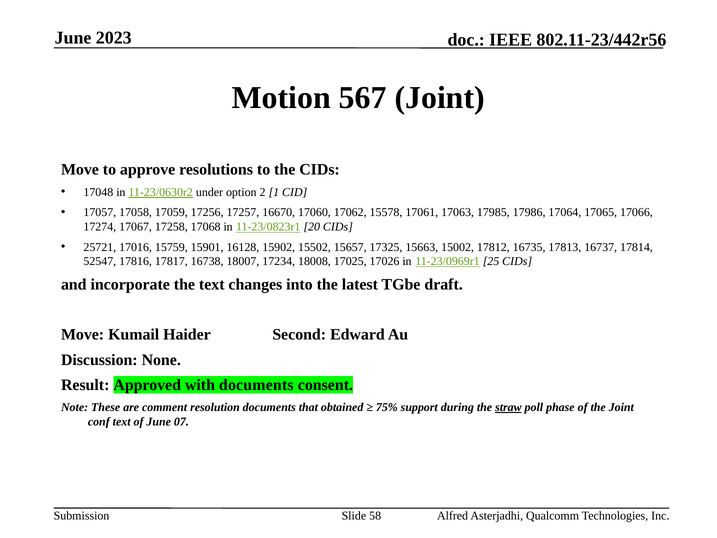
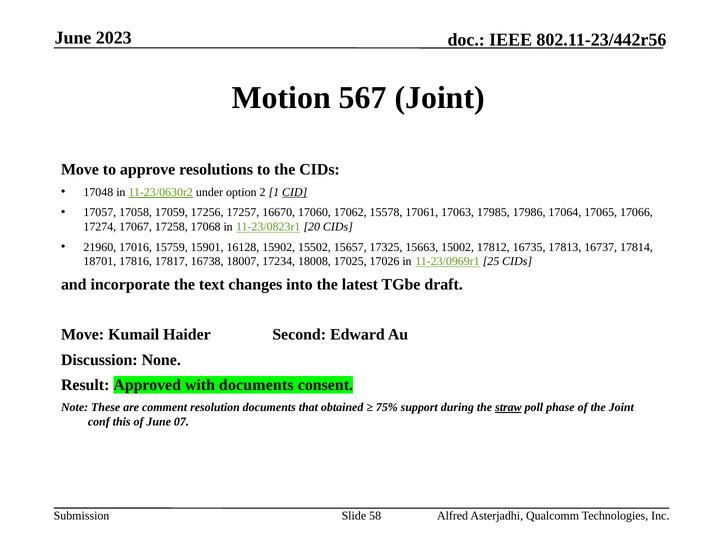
CID underline: none -> present
25721: 25721 -> 21960
52547: 52547 -> 18701
conf text: text -> this
